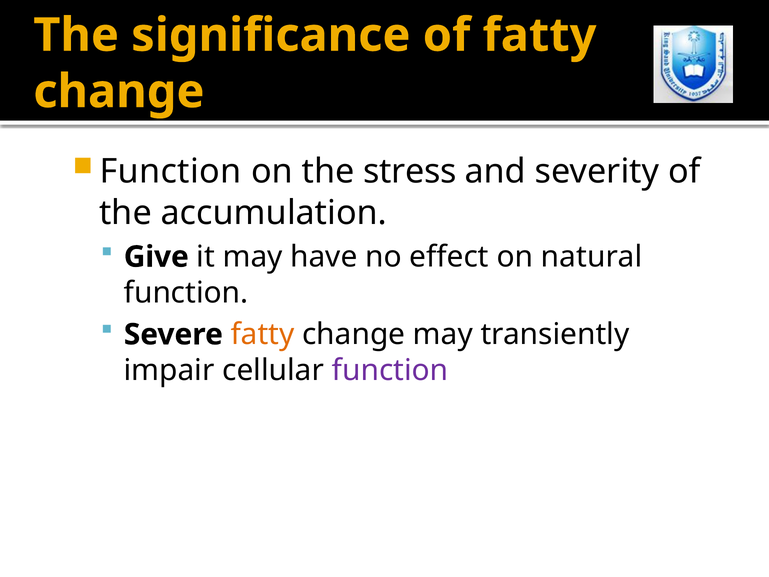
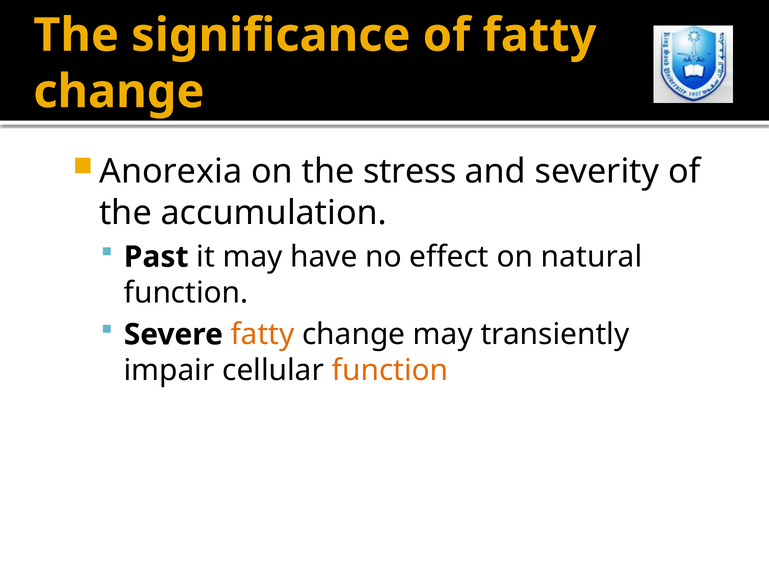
Function at (171, 172): Function -> Anorexia
Give: Give -> Past
function at (390, 370) colour: purple -> orange
